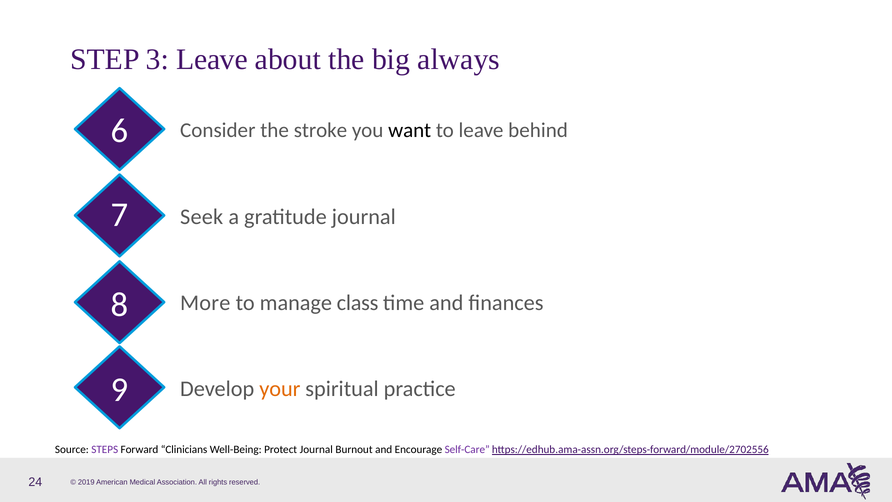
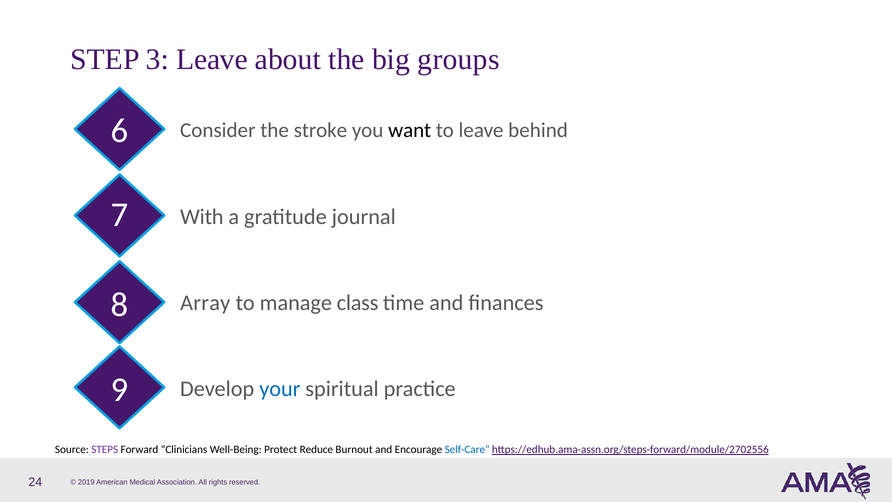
always: always -> groups
Seek: Seek -> With
More: More -> Array
your colour: orange -> blue
Protect Journal: Journal -> Reduce
Self-Care colour: purple -> blue
